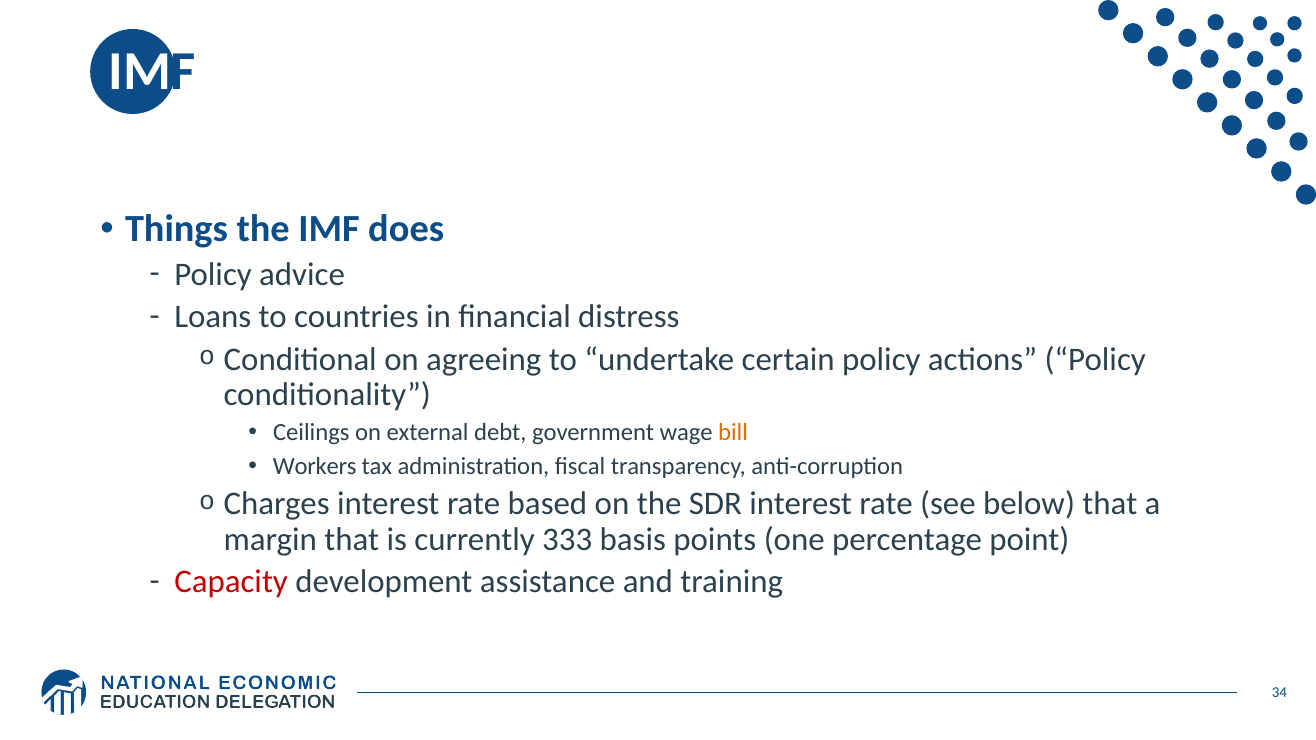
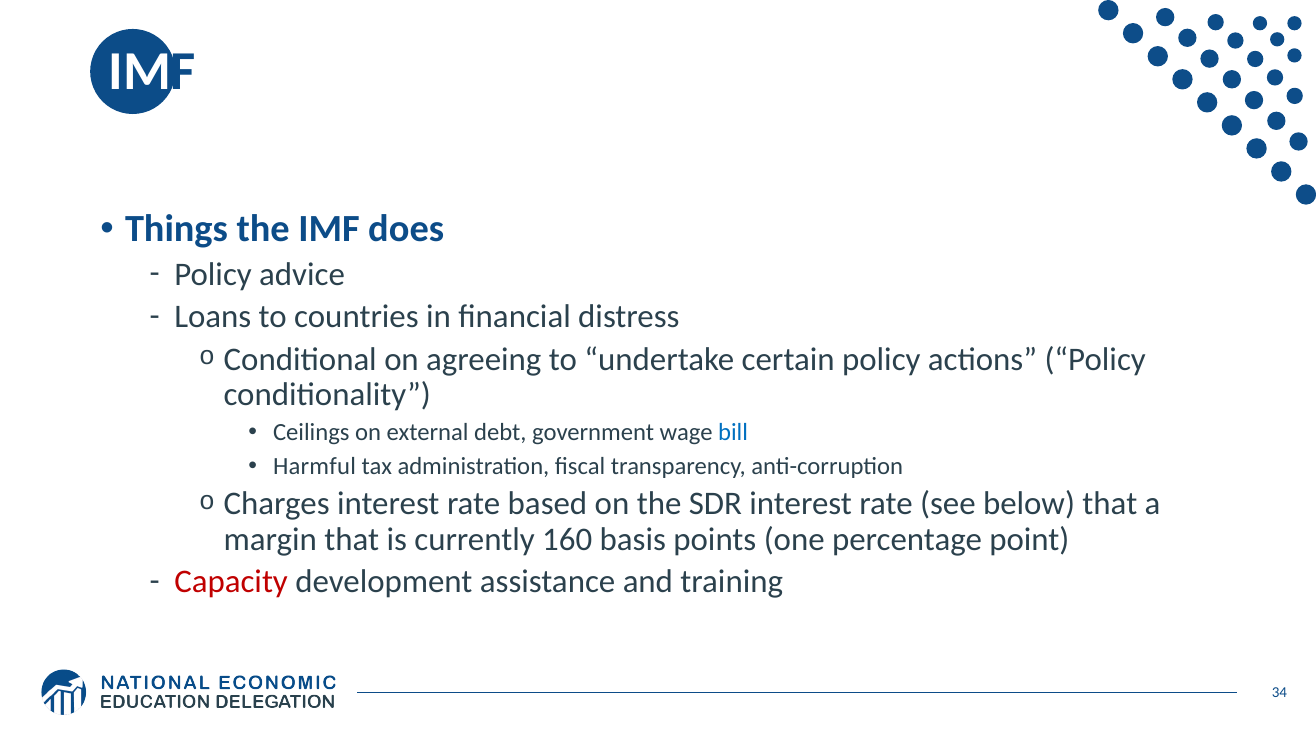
bill colour: orange -> blue
Workers: Workers -> Harmful
333: 333 -> 160
